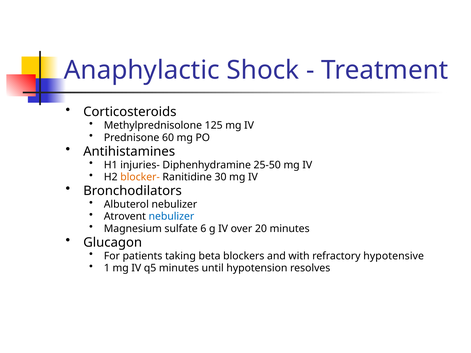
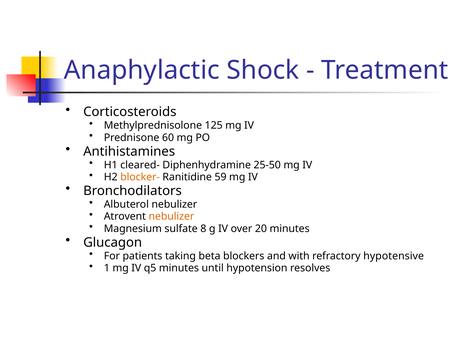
injuries-: injuries- -> cleared-
30: 30 -> 59
nebulizer at (171, 217) colour: blue -> orange
6: 6 -> 8
